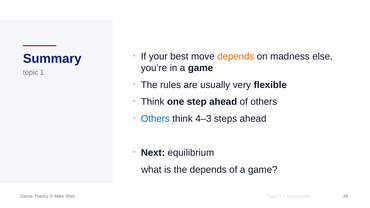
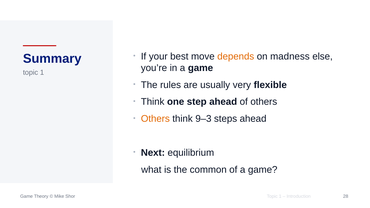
Others at (155, 119) colour: blue -> orange
4–3: 4–3 -> 9–3
the depends: depends -> common
